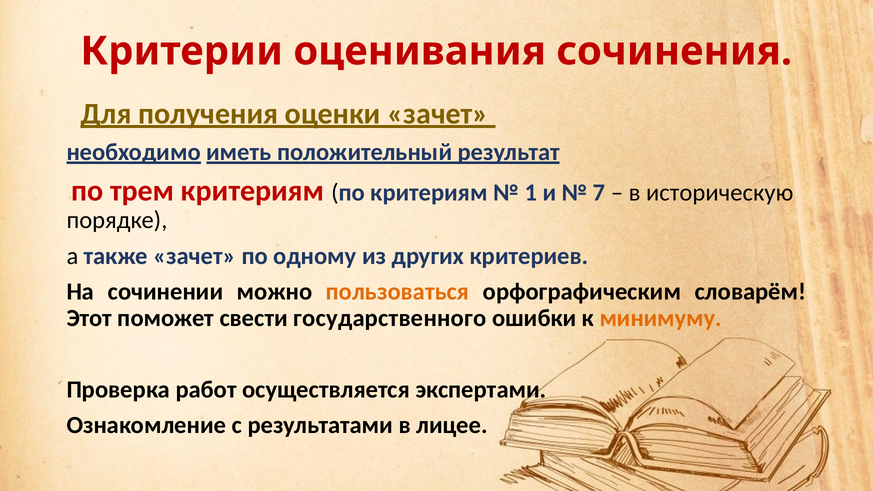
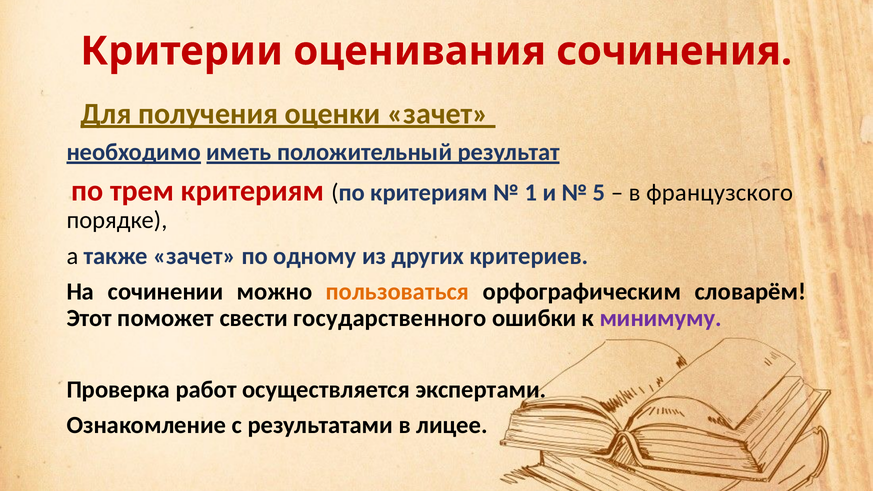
7: 7 -> 5
историческую: историческую -> французского
минимуму colour: orange -> purple
